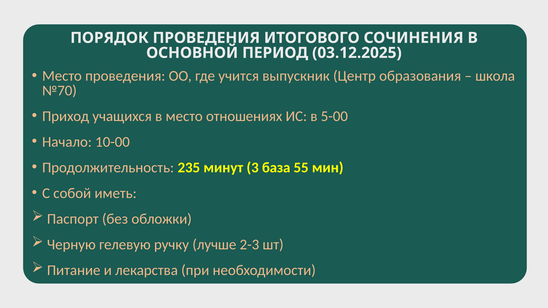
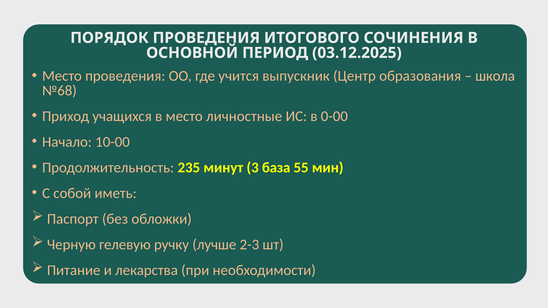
№70: №70 -> №68
отношениях: отношениях -> личностные
5-00: 5-00 -> 0-00
